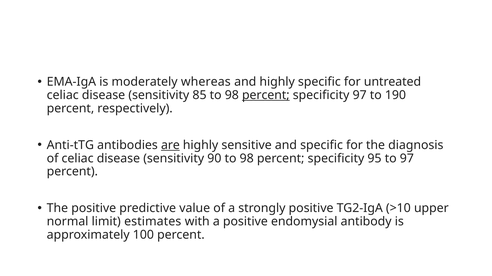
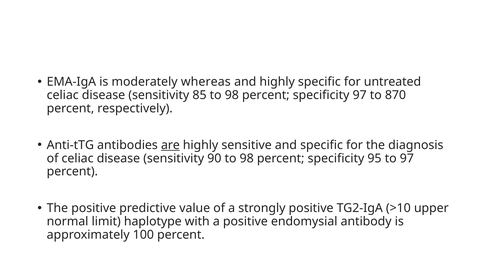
percent at (266, 95) underline: present -> none
190: 190 -> 870
estimates: estimates -> haplotype
